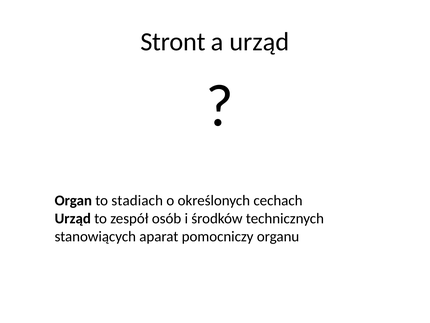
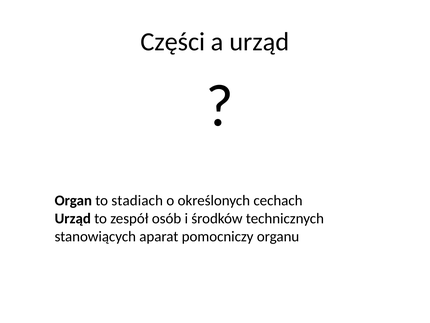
Stront: Stront -> Części
